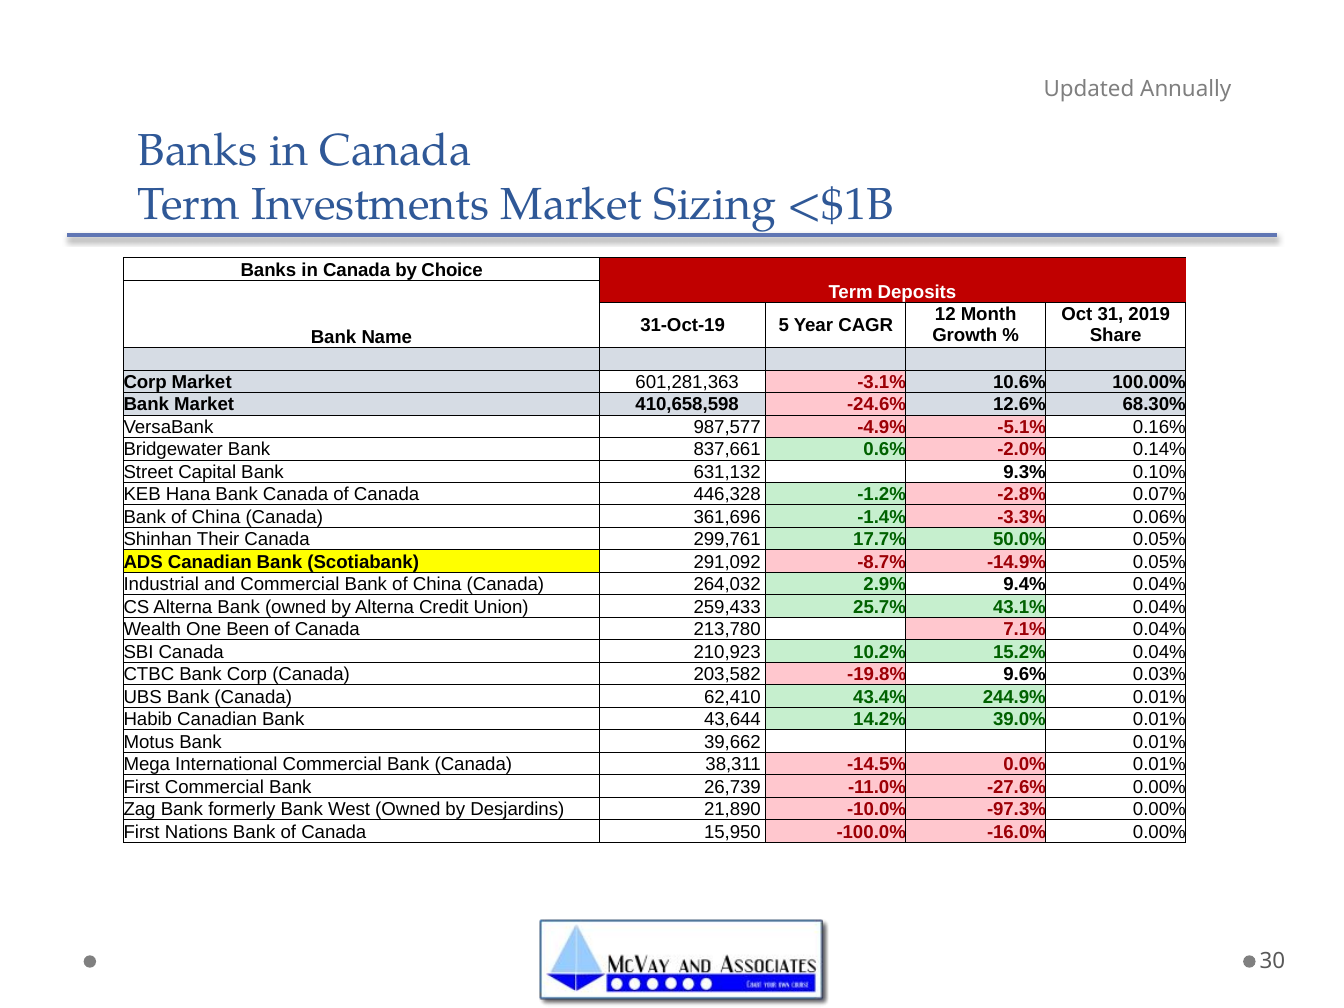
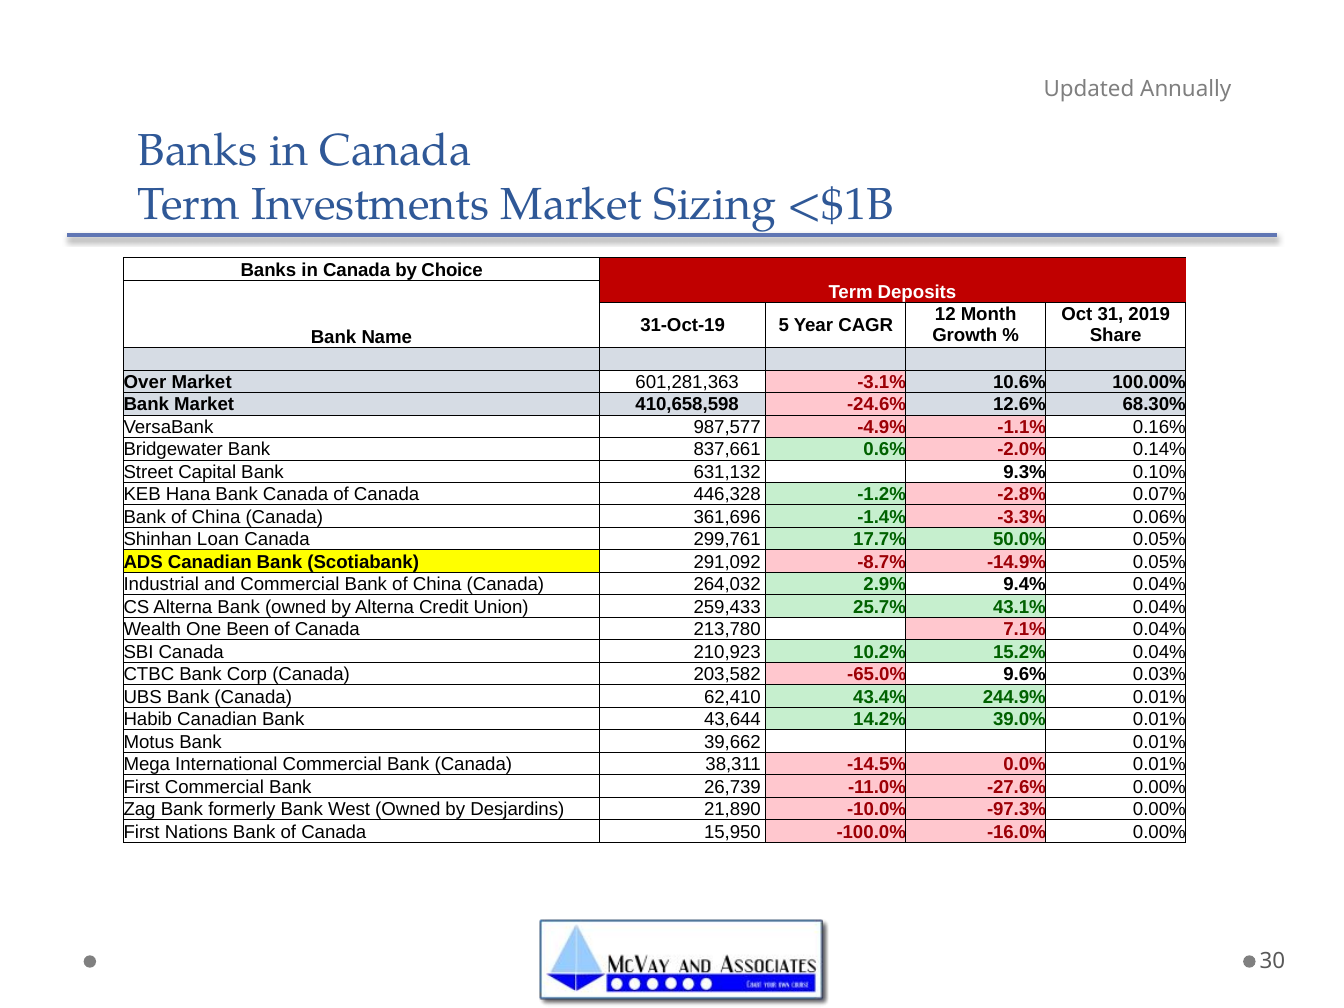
Corp at (145, 382): Corp -> Over
-5.1%: -5.1% -> -1.1%
Their: Their -> Loan
-19.8%: -19.8% -> -65.0%
